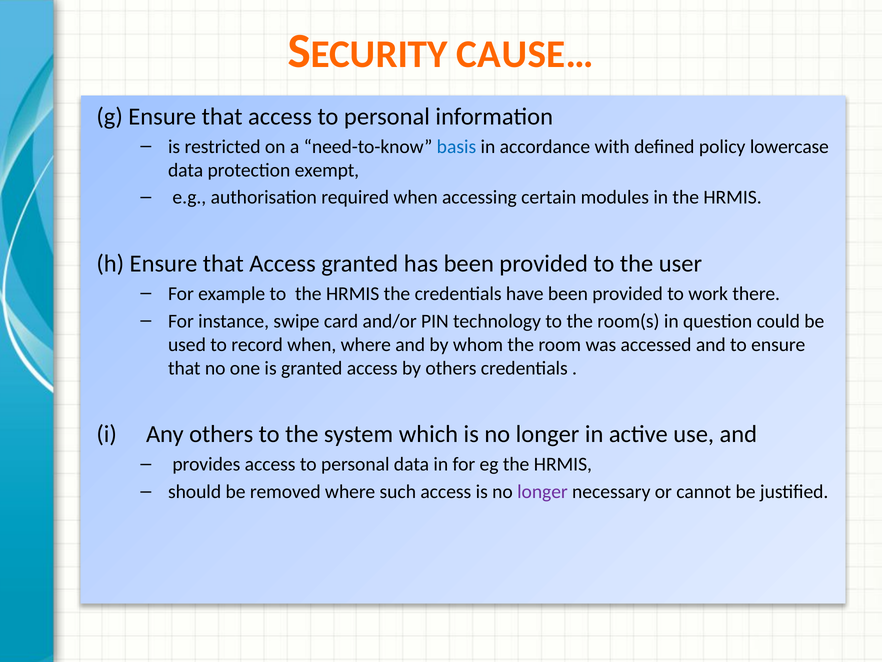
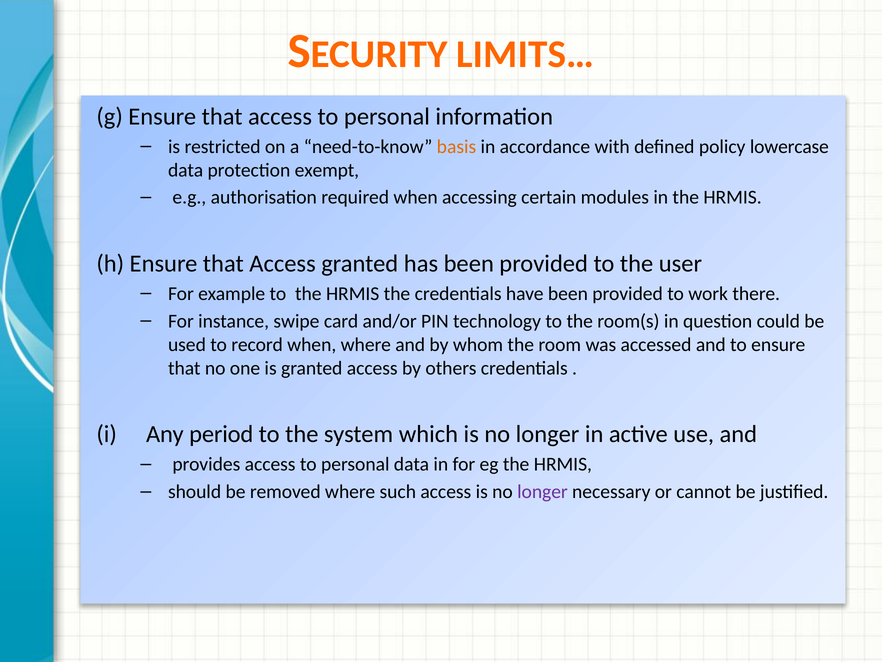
CAUSE…: CAUSE… -> LIMITS…
basis colour: blue -> orange
Any others: others -> period
